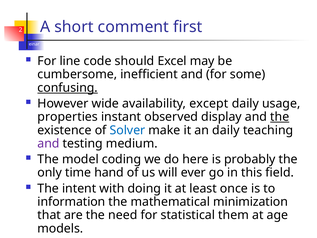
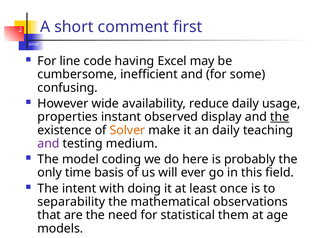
should: should -> having
confusing underline: present -> none
except: except -> reduce
Solver colour: blue -> orange
hand: hand -> basis
information: information -> separability
minimization: minimization -> observations
